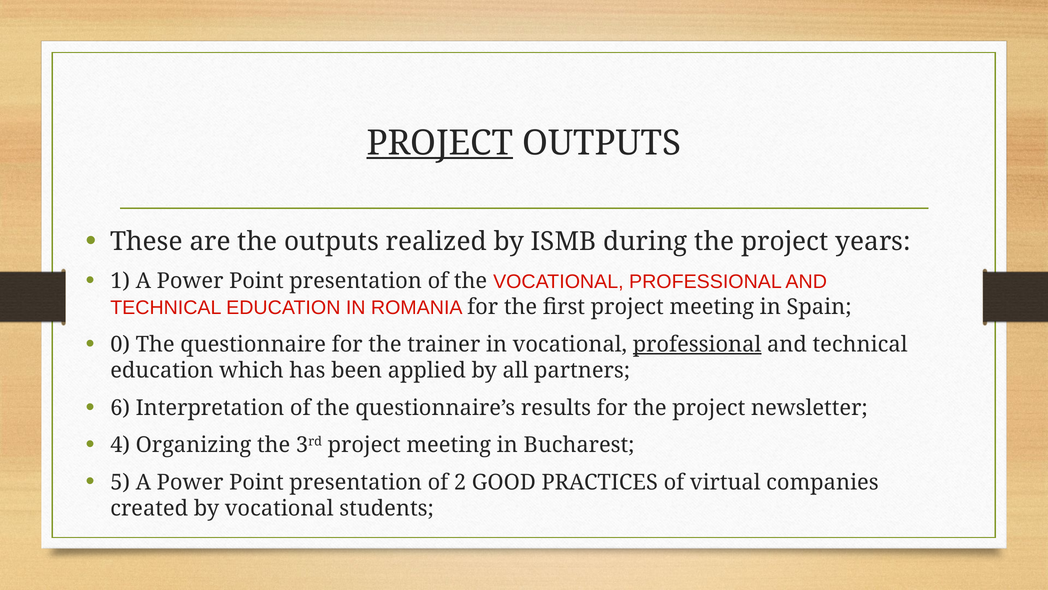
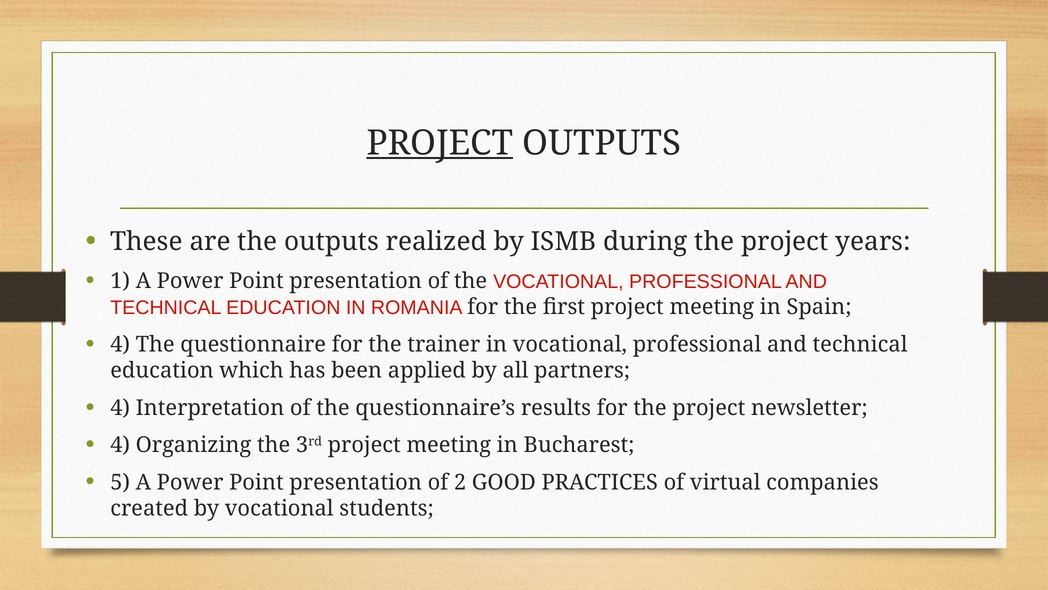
0 at (120, 344): 0 -> 4
professional at (697, 344) underline: present -> none
6 at (120, 408): 6 -> 4
